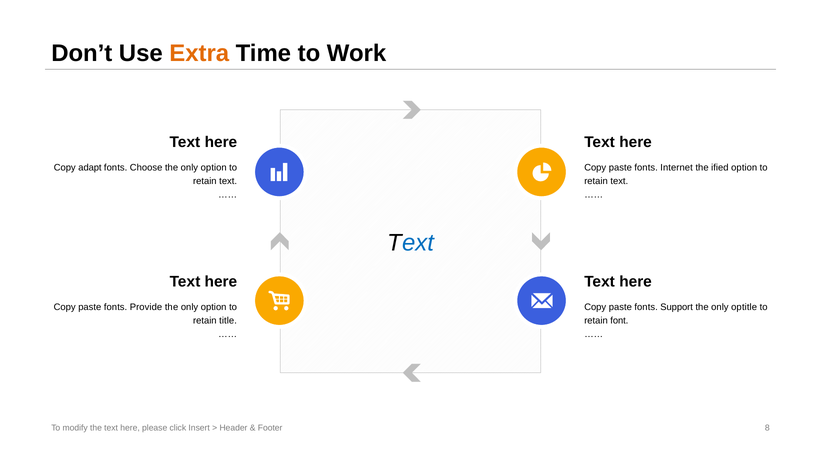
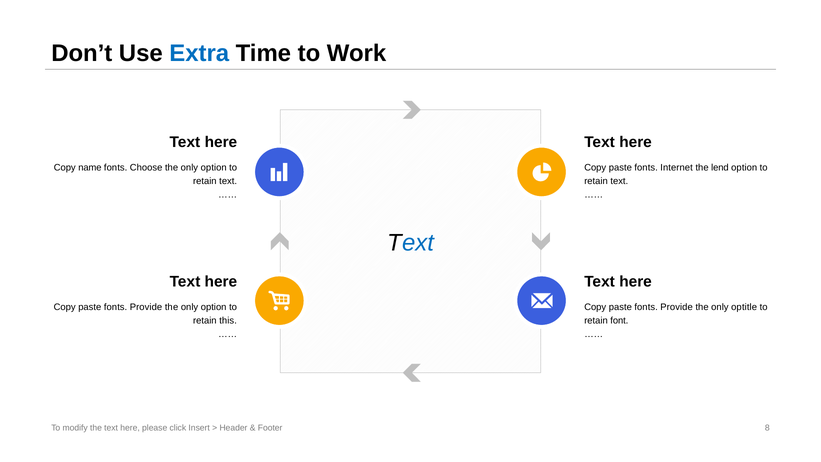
Extra colour: orange -> blue
adapt: adapt -> name
ified: ified -> lend
Support at (677, 307): Support -> Provide
retain title: title -> this
